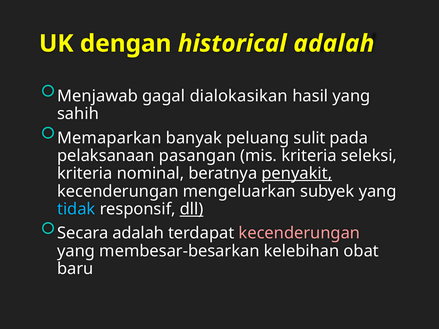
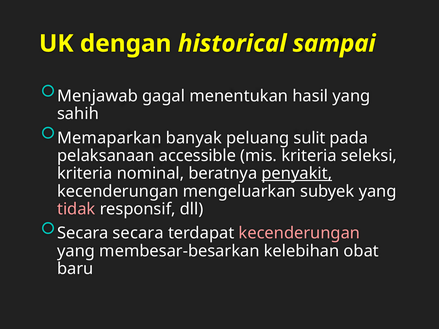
historical adalah: adalah -> sampai
dialokasikan: dialokasikan -> menentukan
pasangan: pasangan -> accessible
tidak colour: light blue -> pink
dll underline: present -> none
Secara adalah: adalah -> secara
